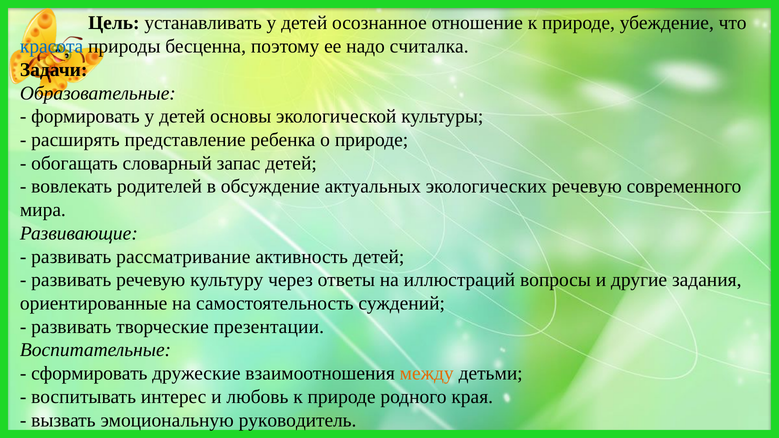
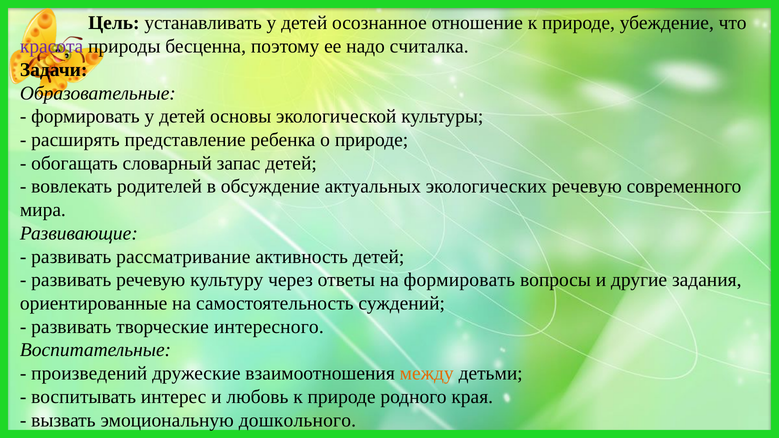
красота colour: blue -> purple
на иллюстраций: иллюстраций -> формировать
презентации: презентации -> интересного
сформировать: сформировать -> произведений
руководитель: руководитель -> дошкольного
